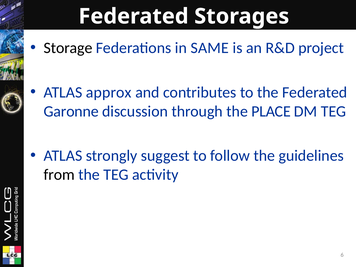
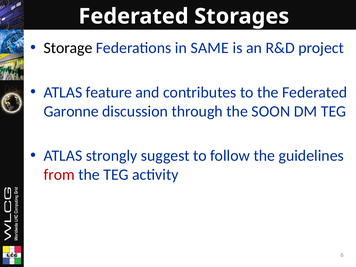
approx: approx -> feature
PLACE: PLACE -> SOON
from colour: black -> red
